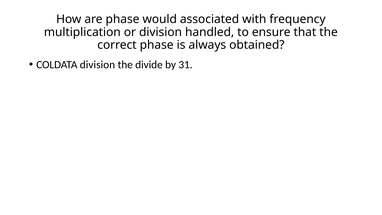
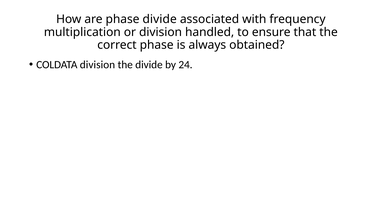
phase would: would -> divide
31: 31 -> 24
